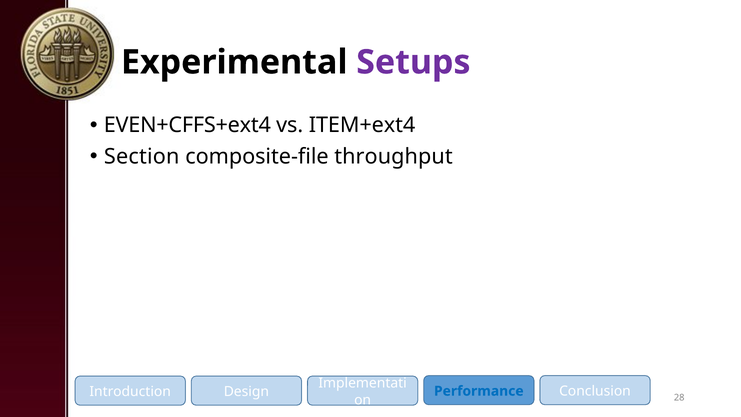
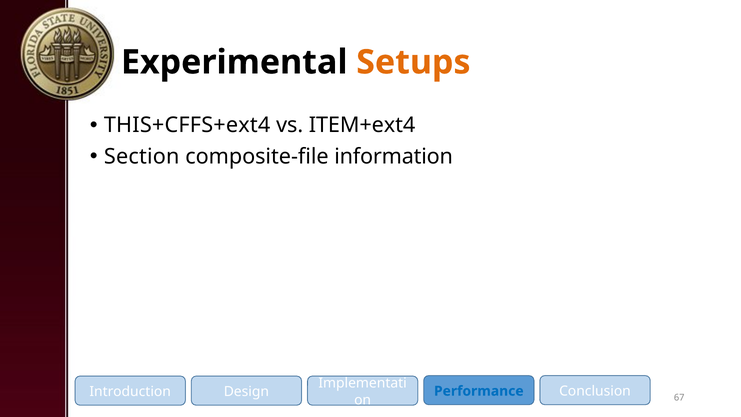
Setups colour: purple -> orange
EVEN+CFFS+ext4: EVEN+CFFS+ext4 -> THIS+CFFS+ext4
throughput: throughput -> information
28: 28 -> 67
